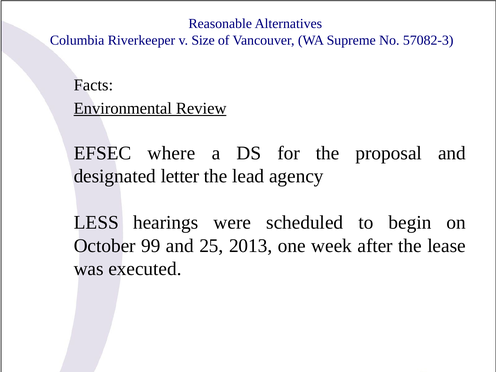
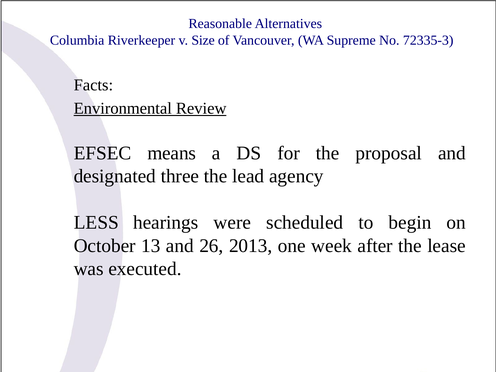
57082-3: 57082-3 -> 72335-3
where: where -> means
letter: letter -> three
99: 99 -> 13
25: 25 -> 26
